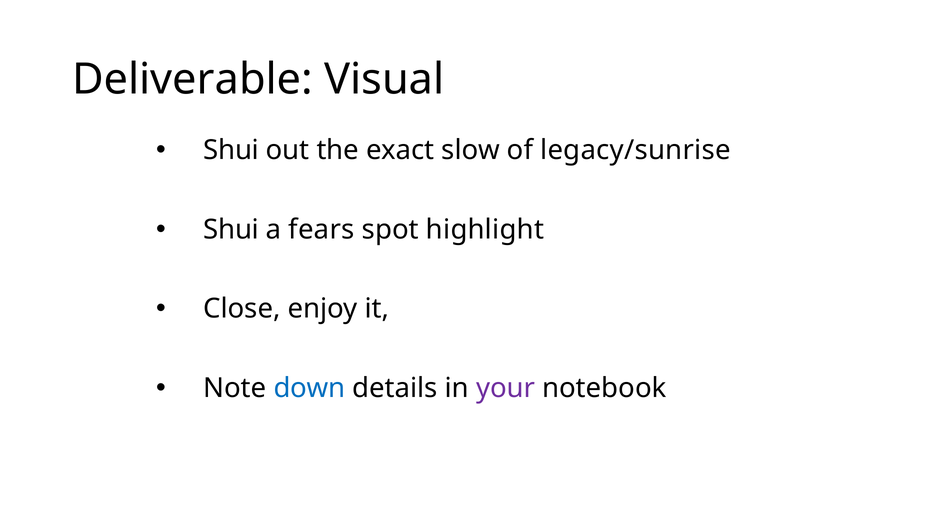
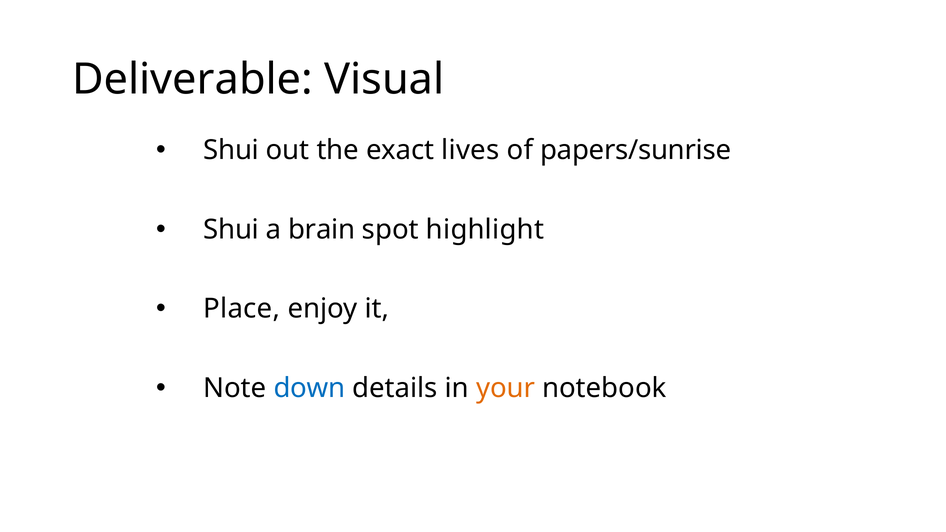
slow: slow -> lives
legacy/sunrise: legacy/sunrise -> papers/sunrise
fears: fears -> brain
Close: Close -> Place
your colour: purple -> orange
